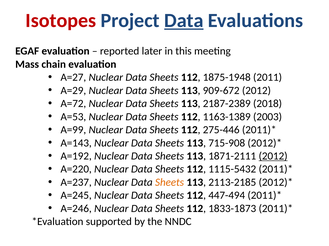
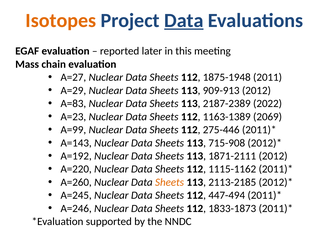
Isotopes colour: red -> orange
909-672: 909-672 -> 909-913
A=72: A=72 -> A=83
2018: 2018 -> 2022
A=53: A=53 -> A=23
2003: 2003 -> 2069
2012 at (273, 156) underline: present -> none
1115-5432: 1115-5432 -> 1115-1162
A=237: A=237 -> A=260
